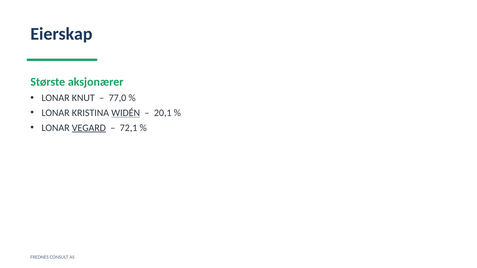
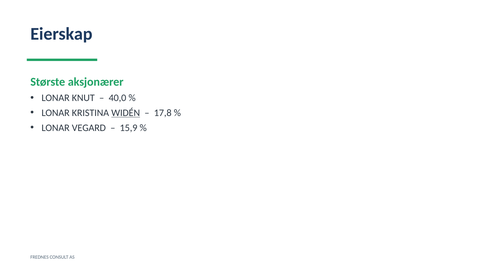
77,0: 77,0 -> 40,0
20,1: 20,1 -> 17,8
VEGARD underline: present -> none
72,1: 72,1 -> 15,9
